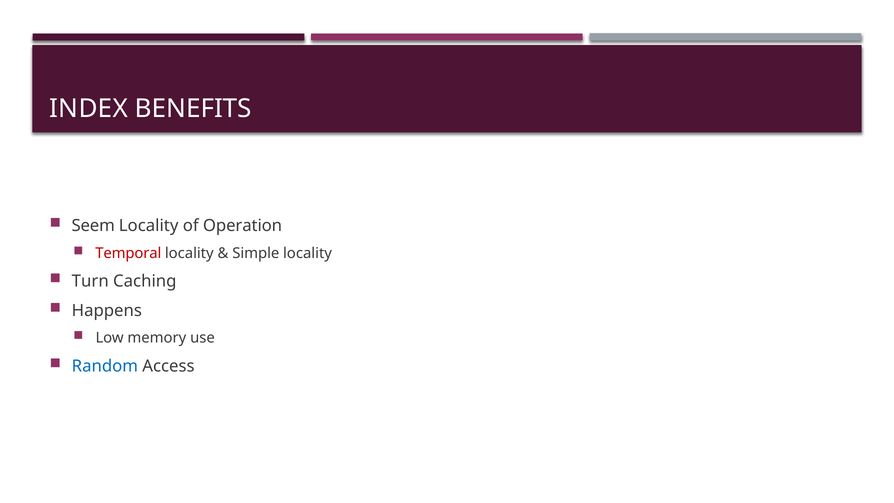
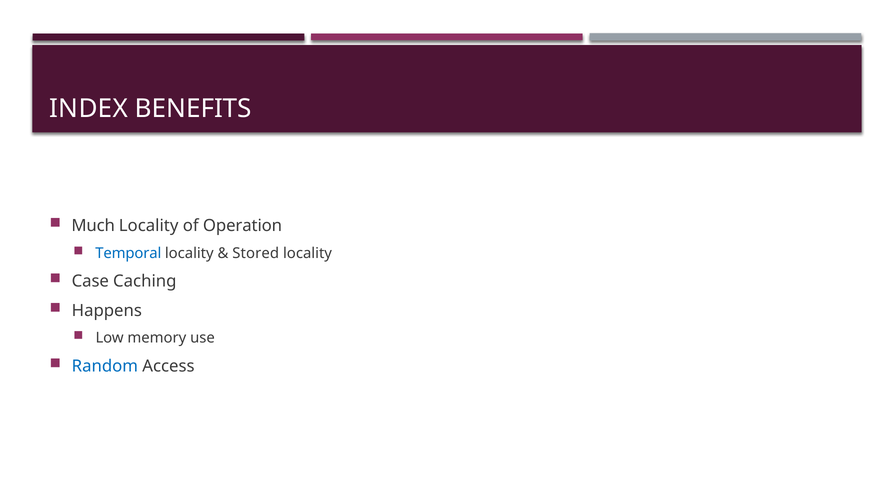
Seem: Seem -> Much
Temporal colour: red -> blue
Simple: Simple -> Stored
Turn: Turn -> Case
